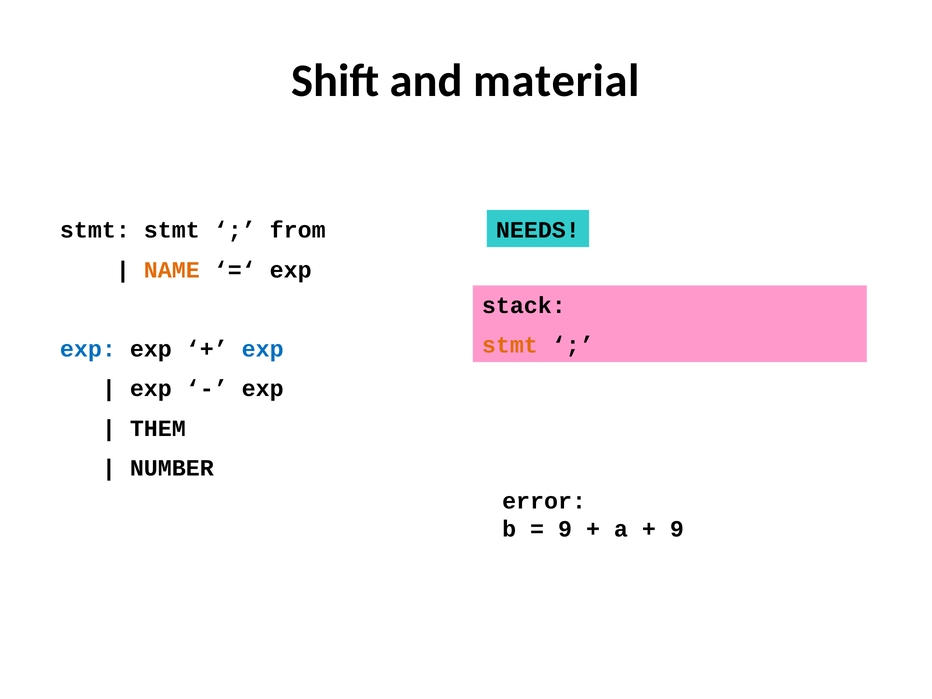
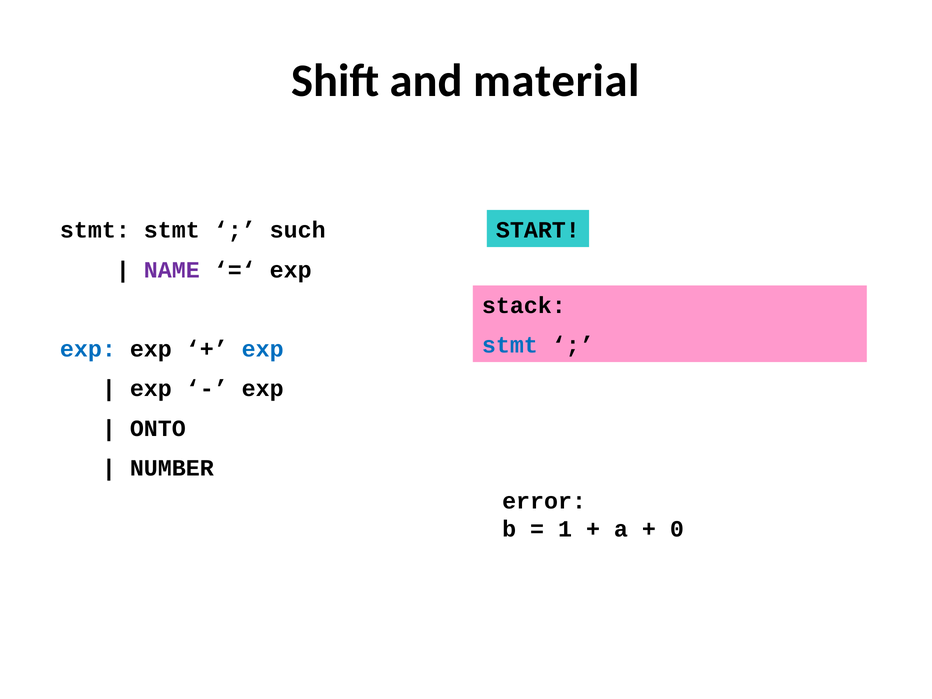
from: from -> such
NEEDS: NEEDS -> START
NAME colour: orange -> purple
stmt at (510, 345) colour: orange -> blue
THEM: THEM -> ONTO
9 at (565, 529): 9 -> 1
9 at (677, 529): 9 -> 0
